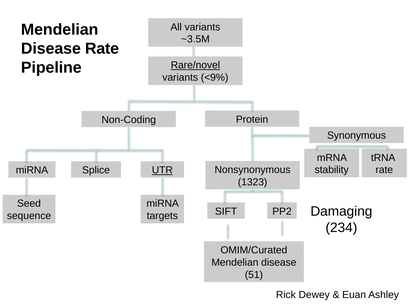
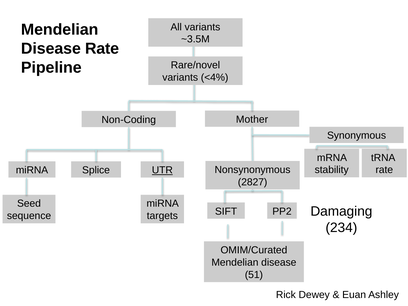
Rare/novel underline: present -> none
<9%: <9% -> <4%
Protein: Protein -> Mother
1323: 1323 -> 2827
